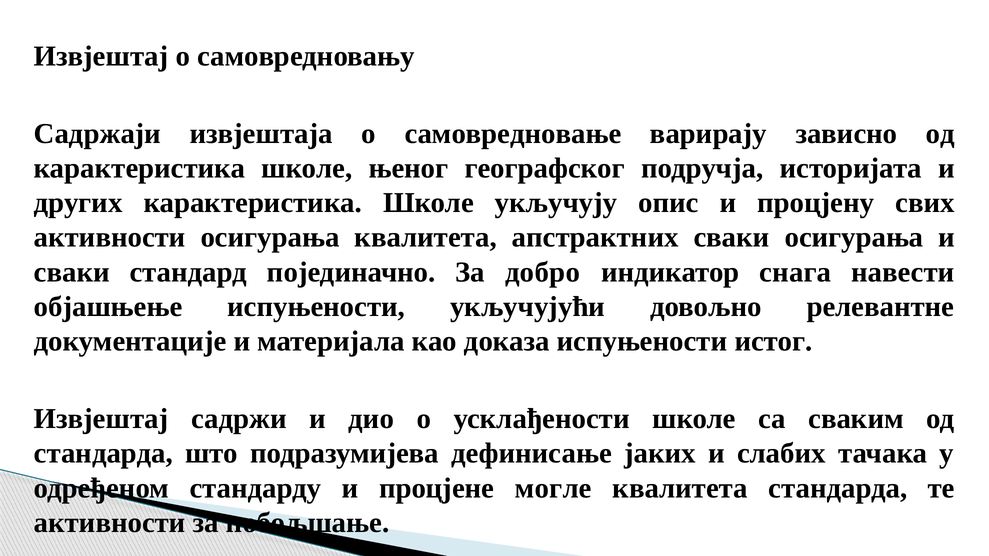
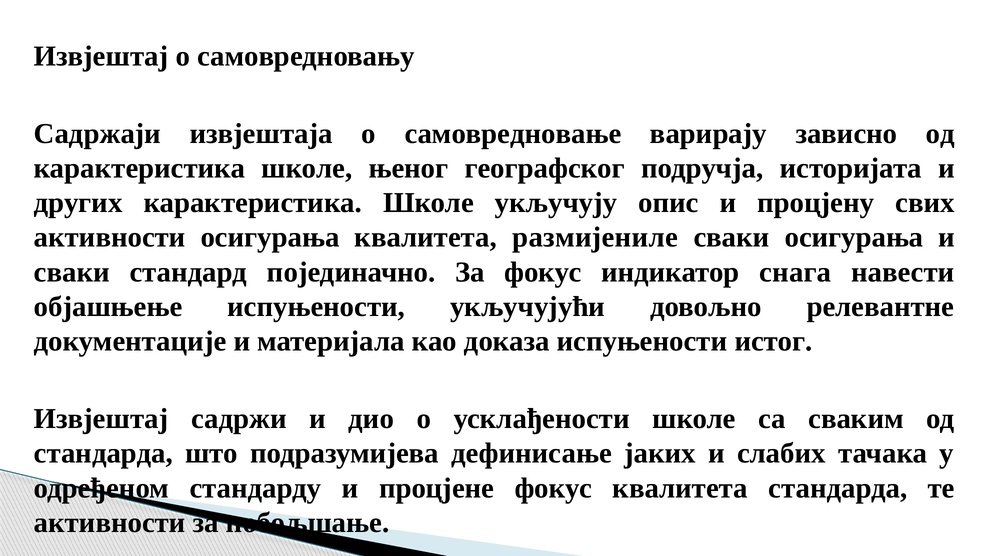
апстрактних: апстрактних -> размијениле
За добро: добро -> фокус
процјене могле: могле -> фокус
